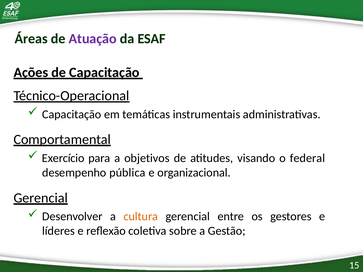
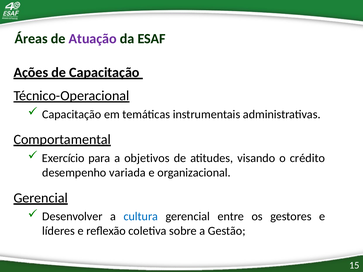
federal: federal -> crédito
pública: pública -> variada
cultura colour: orange -> blue
